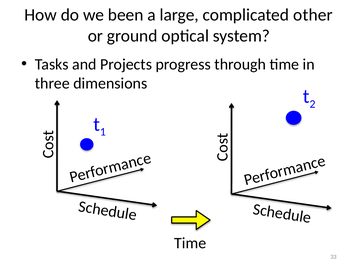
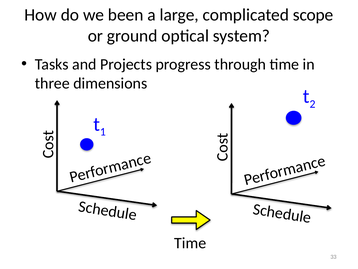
other: other -> scope
